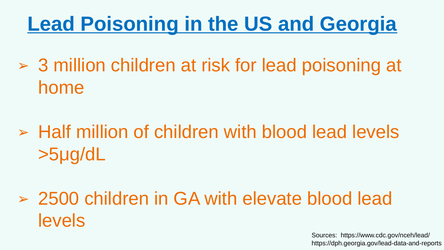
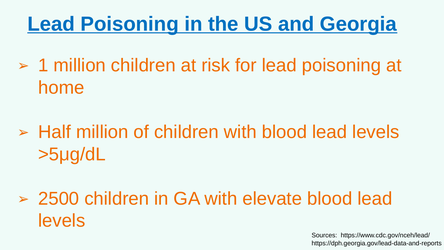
3: 3 -> 1
